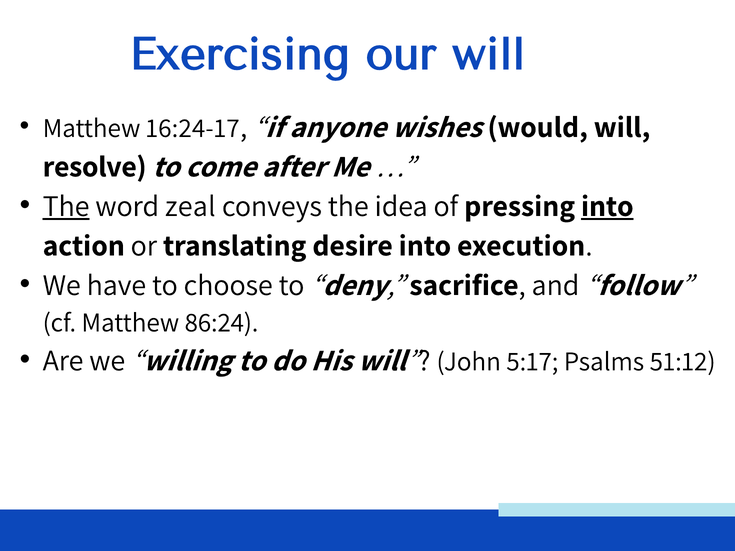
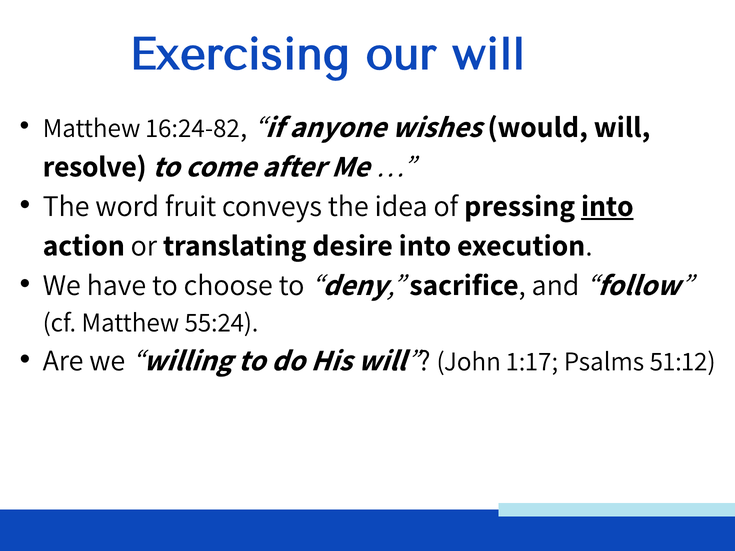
16:24-17: 16:24-17 -> 16:24-82
The at (66, 206) underline: present -> none
zeal: zeal -> fruit
86:24: 86:24 -> 55:24
5:17: 5:17 -> 1:17
